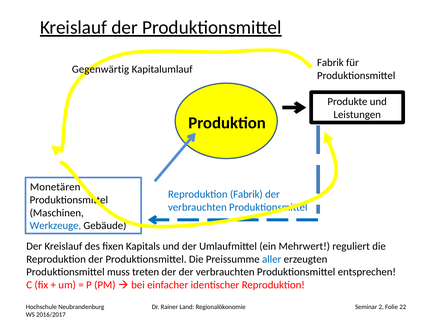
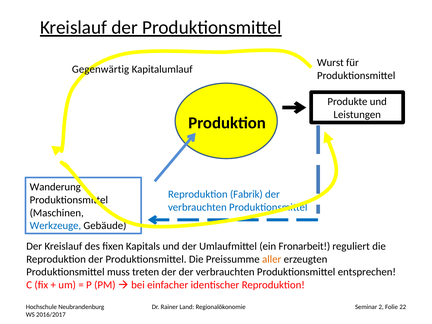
Fabrik at (330, 63): Fabrik -> Wurst
Monetären: Monetären -> Wanderung
Mehrwert: Mehrwert -> Fronarbeit
aller colour: blue -> orange
